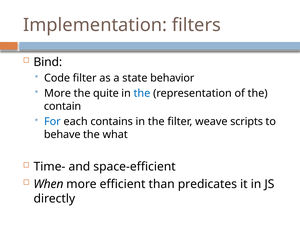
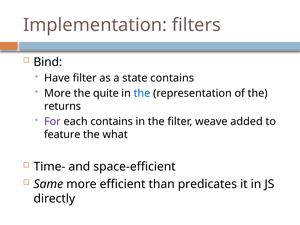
Code: Code -> Have
state behavior: behavior -> contains
contain: contain -> returns
For colour: blue -> purple
scripts: scripts -> added
behave: behave -> feature
When: When -> Same
